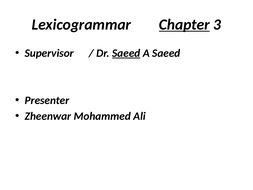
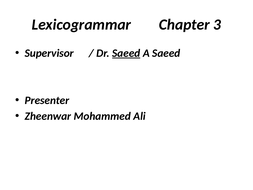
Chapter underline: present -> none
